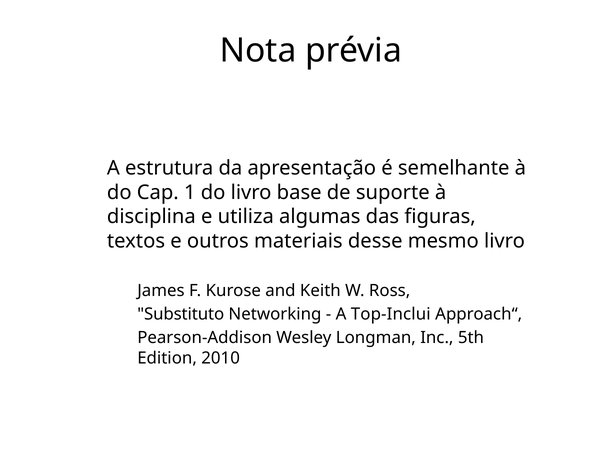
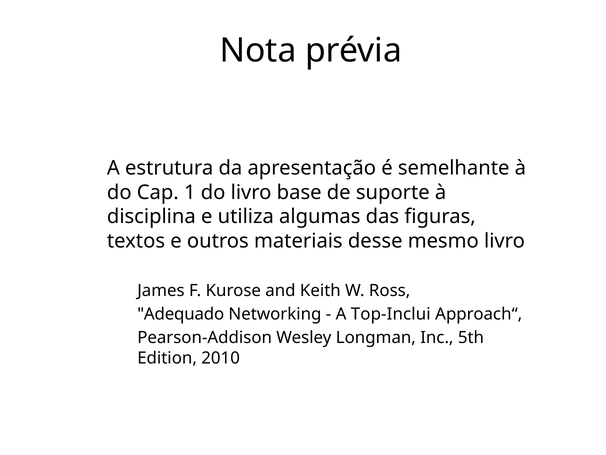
Substituto: Substituto -> Adequado
